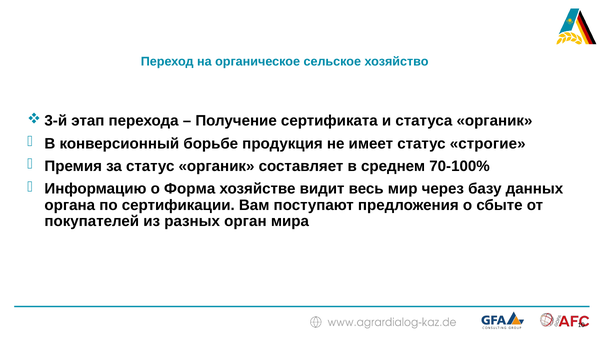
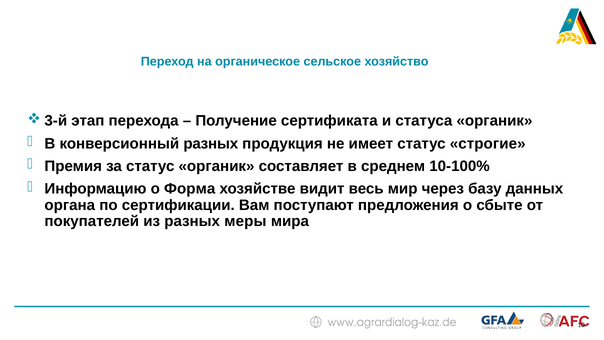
конверсионный борьбе: борьбе -> разных
70-100%: 70-100% -> 10-100%
орган: орган -> меры
